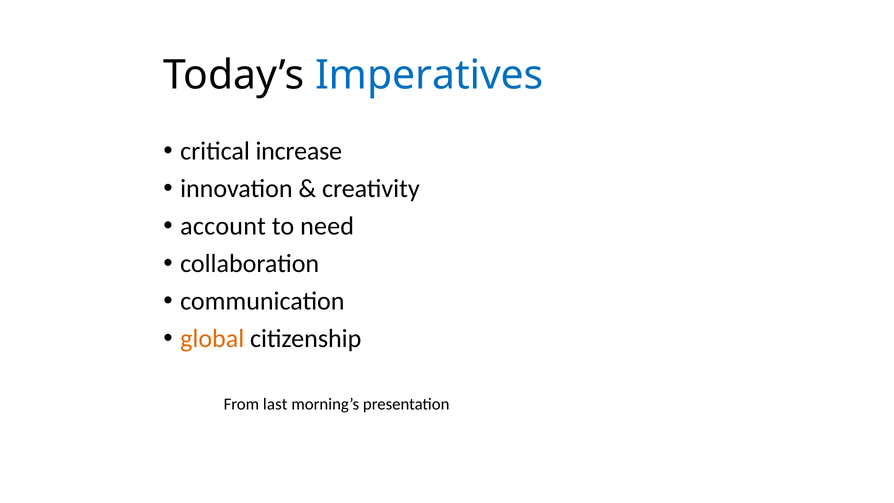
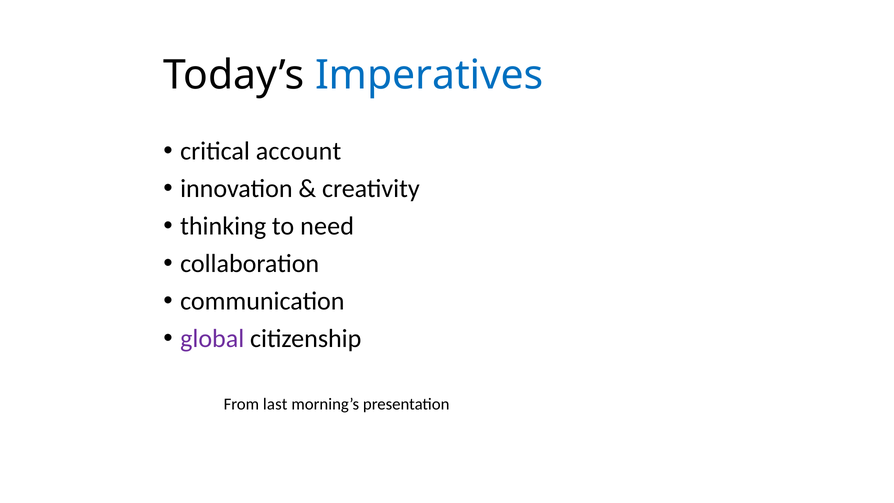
increase: increase -> account
account: account -> thinking
global colour: orange -> purple
